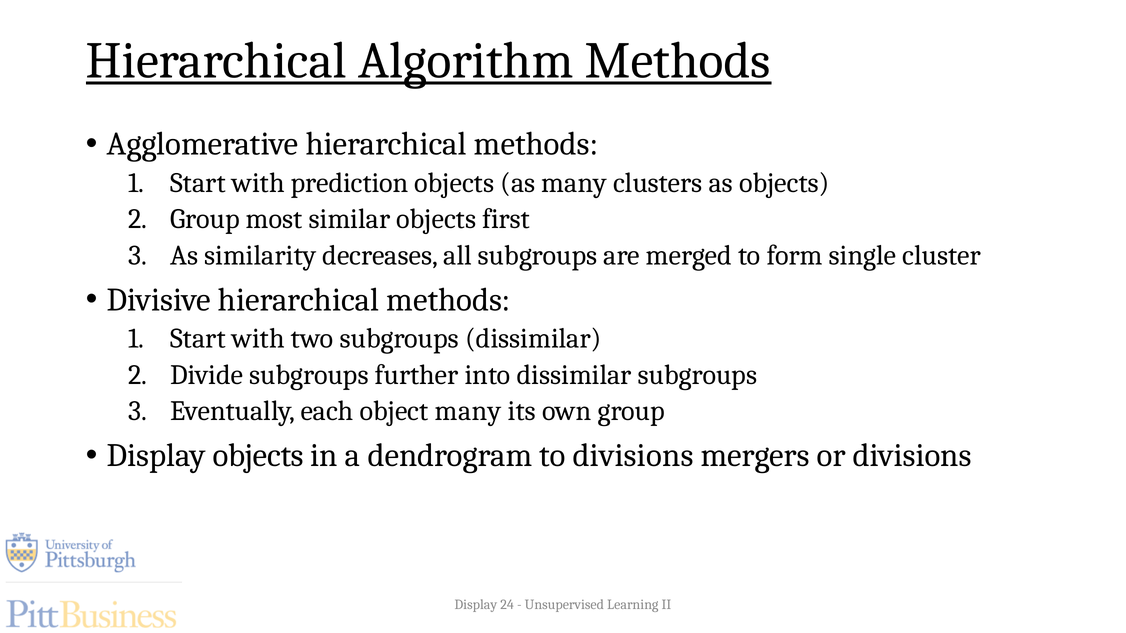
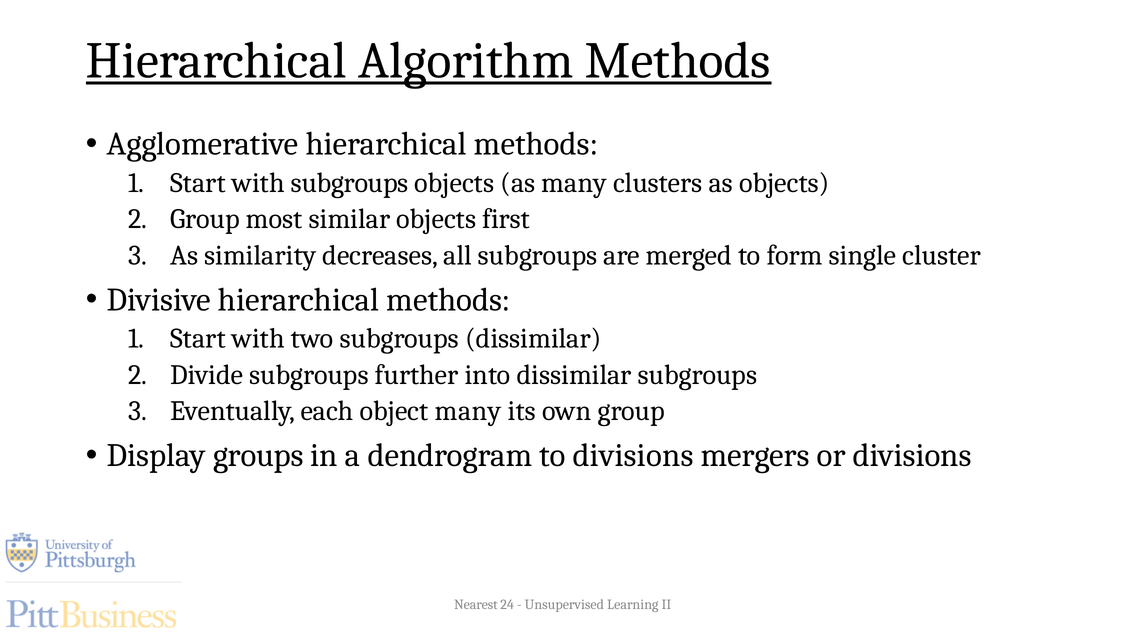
with prediction: prediction -> subgroups
Display objects: objects -> groups
Display at (476, 605): Display -> Nearest
